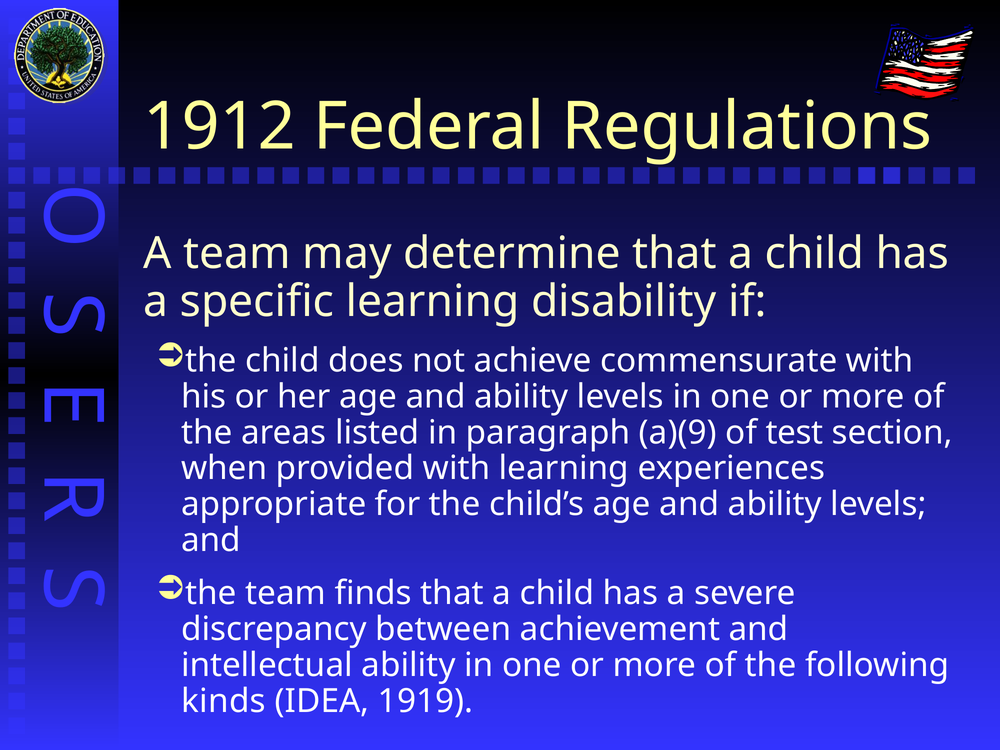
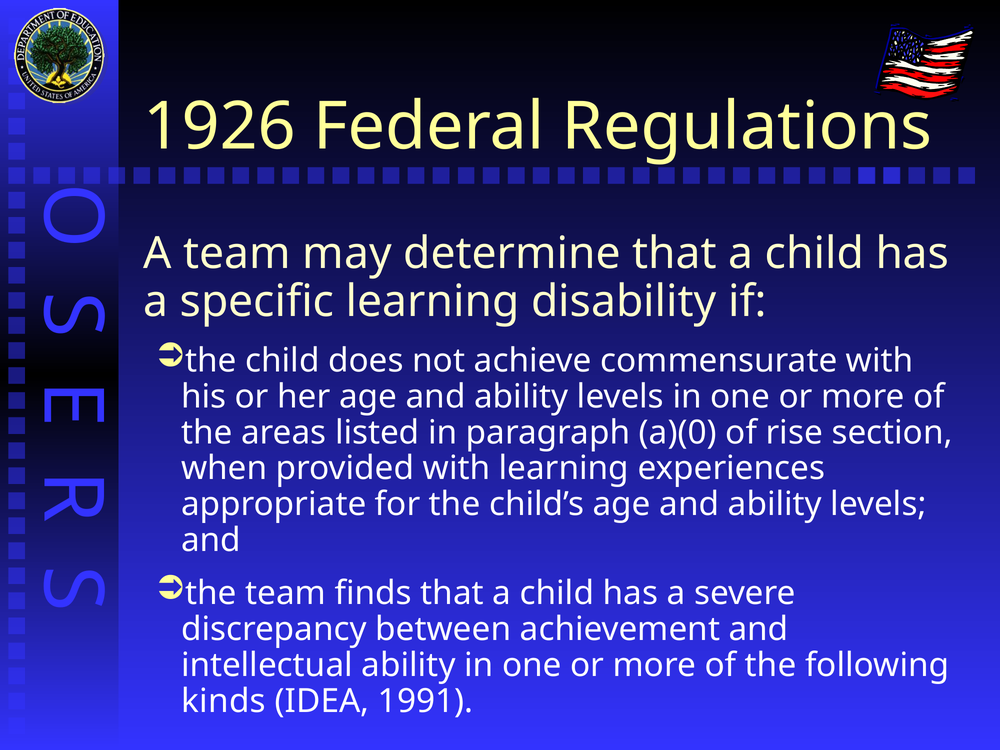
1912: 1912 -> 1926
a)(9: a)(9 -> a)(0
test: test -> rise
1919: 1919 -> 1991
